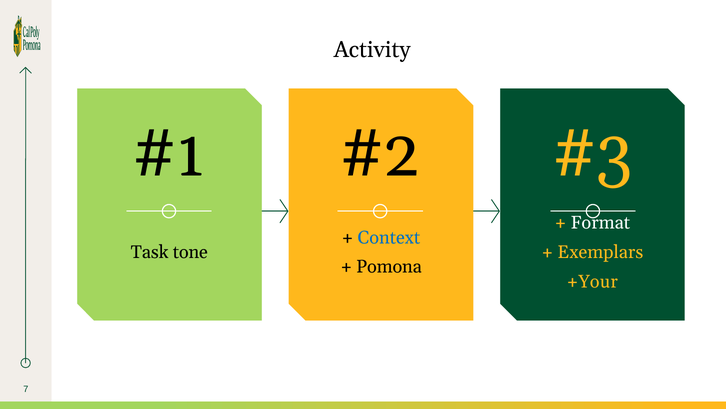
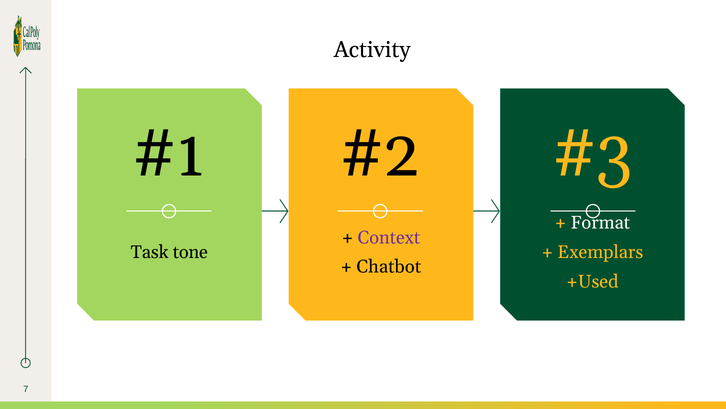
Context colour: blue -> purple
Pomona: Pomona -> Chatbot
+Your: +Your -> +Used
